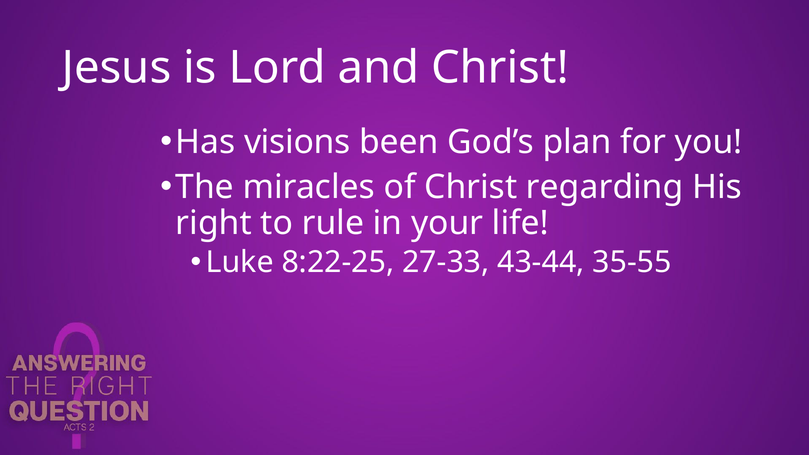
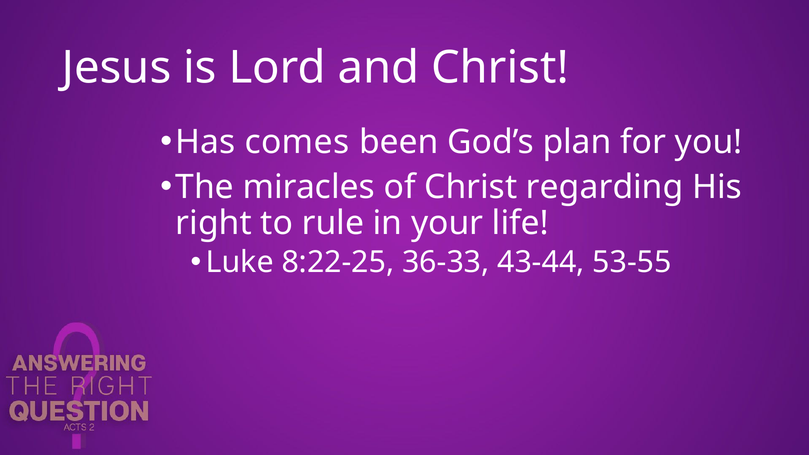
visions: visions -> comes
27-33: 27-33 -> 36-33
35-55: 35-55 -> 53-55
